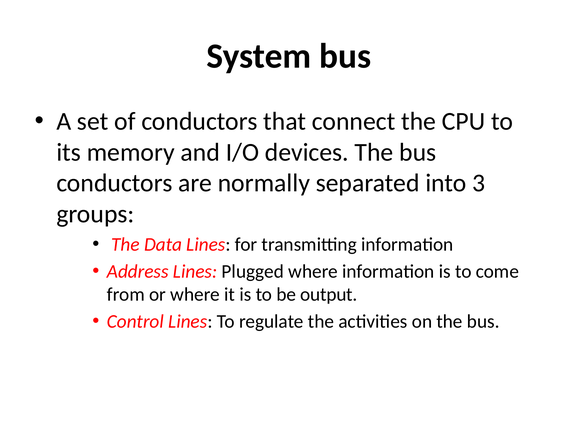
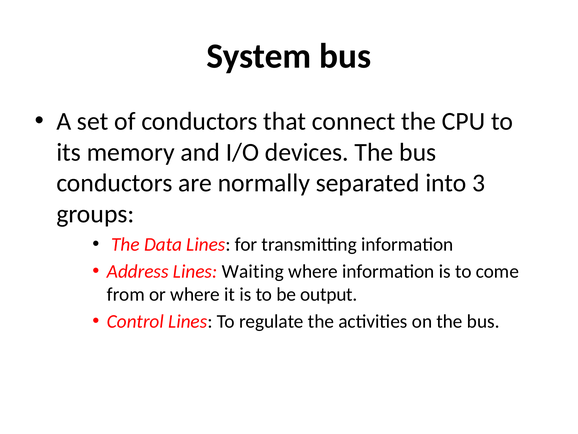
Plugged: Plugged -> Waiting
